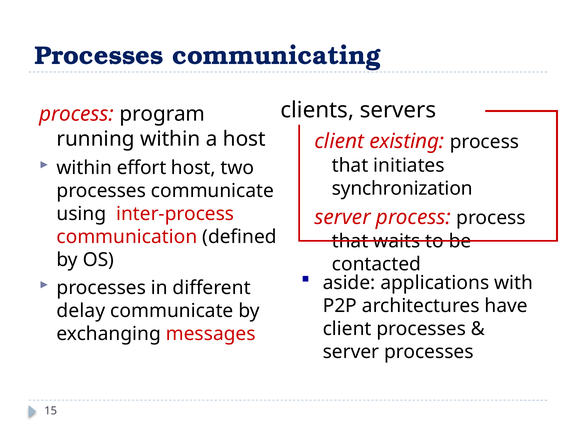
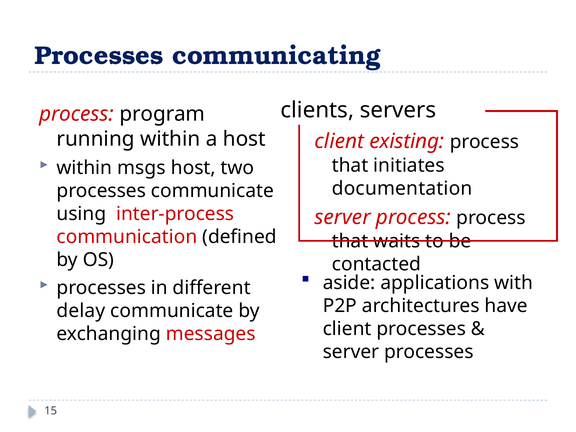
effort: effort -> msgs
synchronization: synchronization -> documentation
